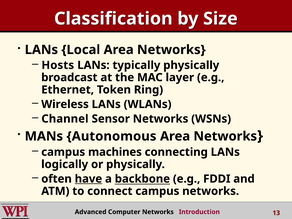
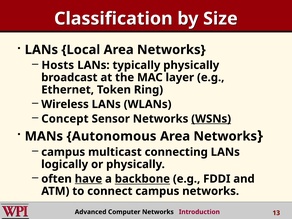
Channel: Channel -> Concept
WSNs underline: none -> present
machines: machines -> multicast
